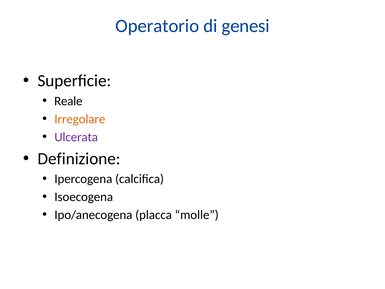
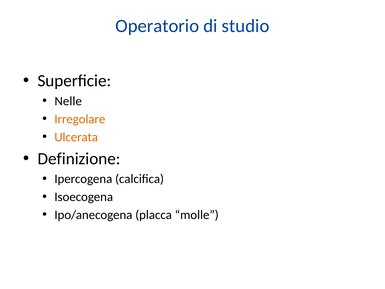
genesi: genesi -> studio
Reale: Reale -> Nelle
Ulcerata colour: purple -> orange
